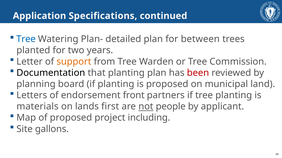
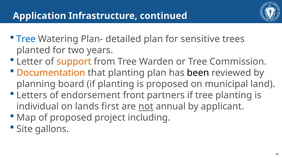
Specifications: Specifications -> Infrastructure
between: between -> sensitive
Documentation colour: black -> orange
been colour: red -> black
materials: materials -> individual
people: people -> annual
